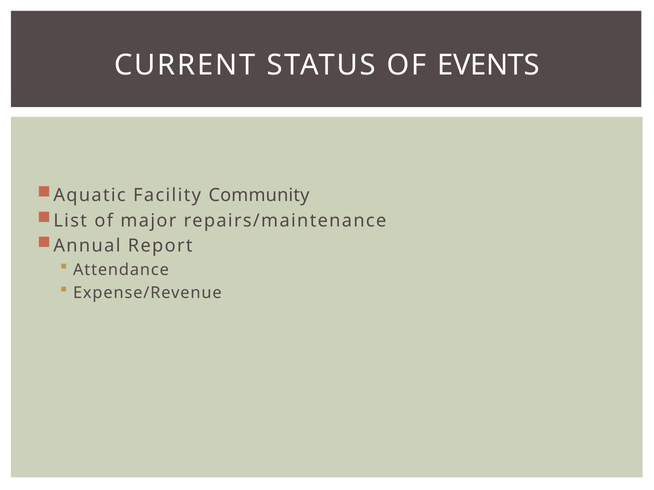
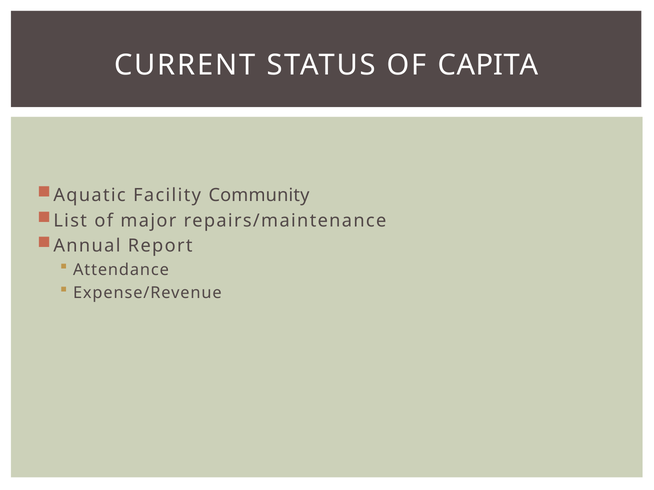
EVENTS: EVENTS -> CAPITA
